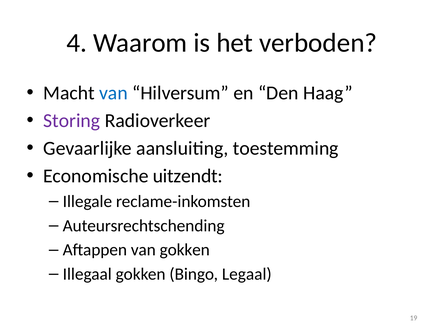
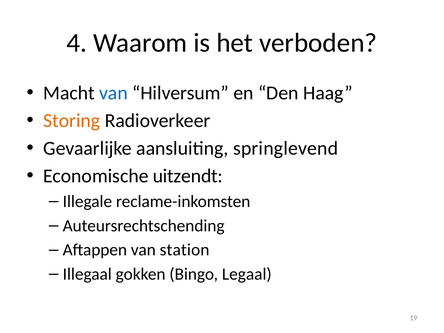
Storing colour: purple -> orange
toestemming: toestemming -> springlevend
van gokken: gokken -> station
